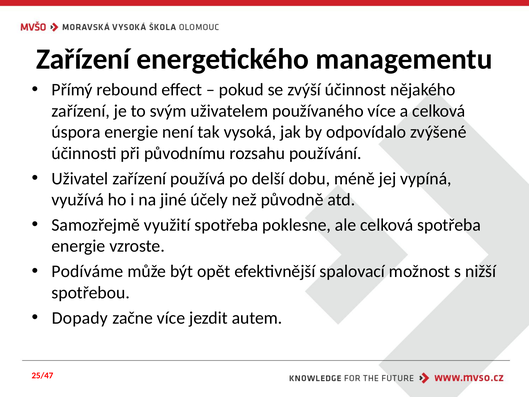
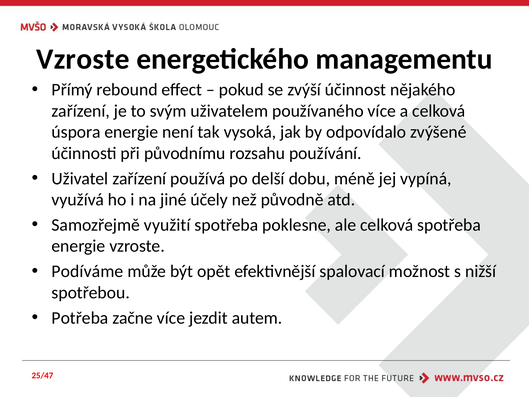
Zařízení at (83, 59): Zařízení -> Vzroste
Dopady: Dopady -> Potřeba
